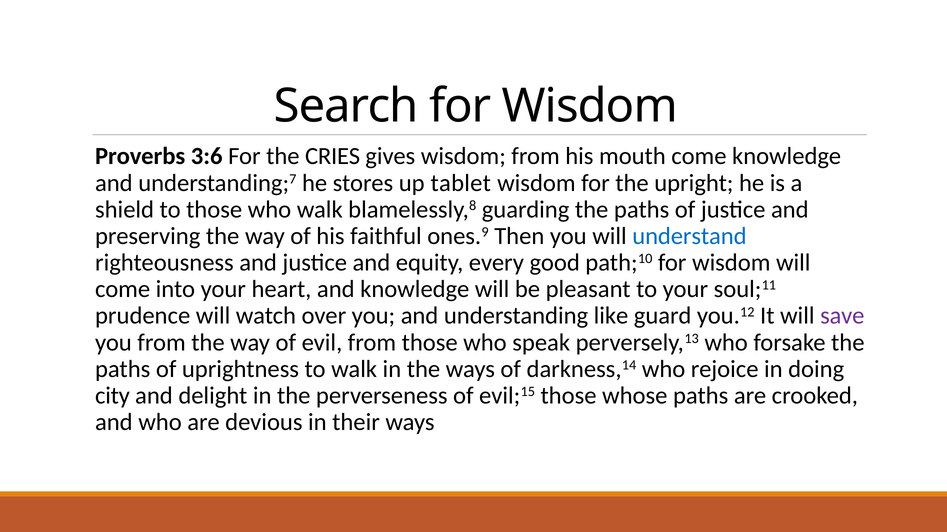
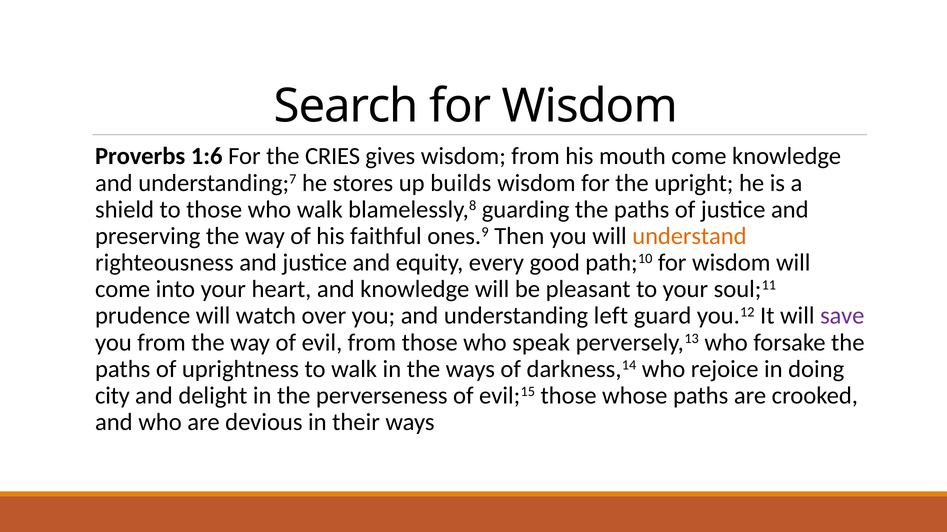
3:6: 3:6 -> 1:6
tablet: tablet -> builds
understand colour: blue -> orange
like: like -> left
